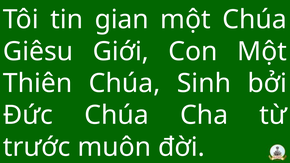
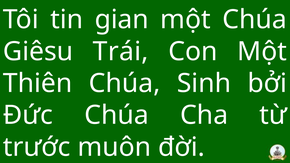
Giới: Giới -> Trái
